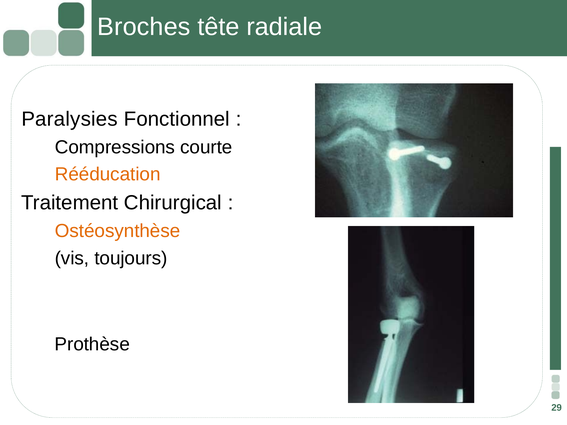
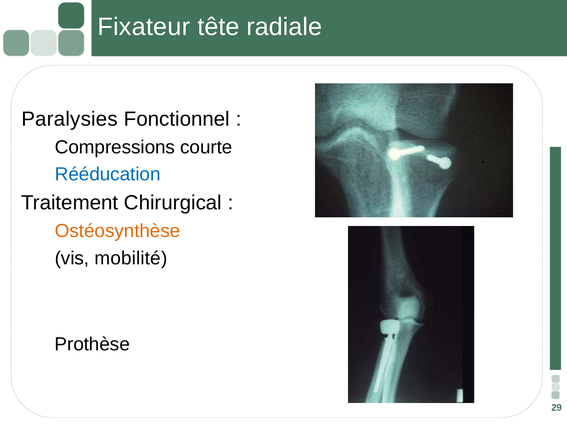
Broches: Broches -> Fixateur
Rééducation colour: orange -> blue
toujours: toujours -> mobilité
